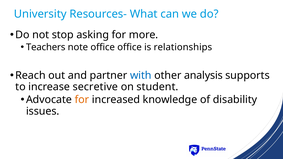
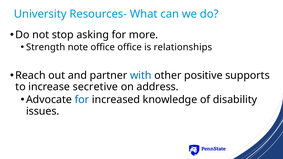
Teachers: Teachers -> Strength
analysis: analysis -> positive
student: student -> address
for at (82, 100) colour: orange -> blue
